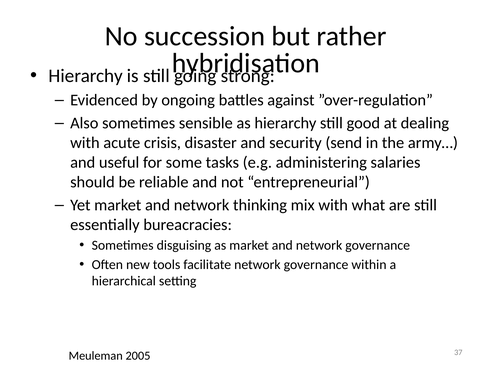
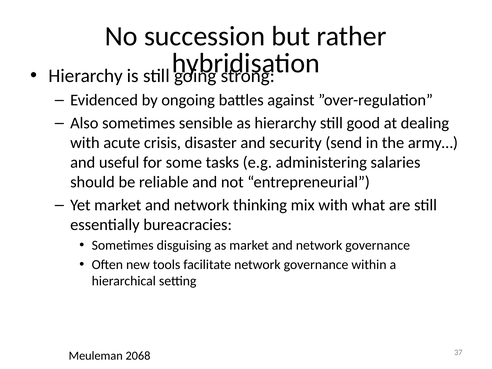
2005: 2005 -> 2068
